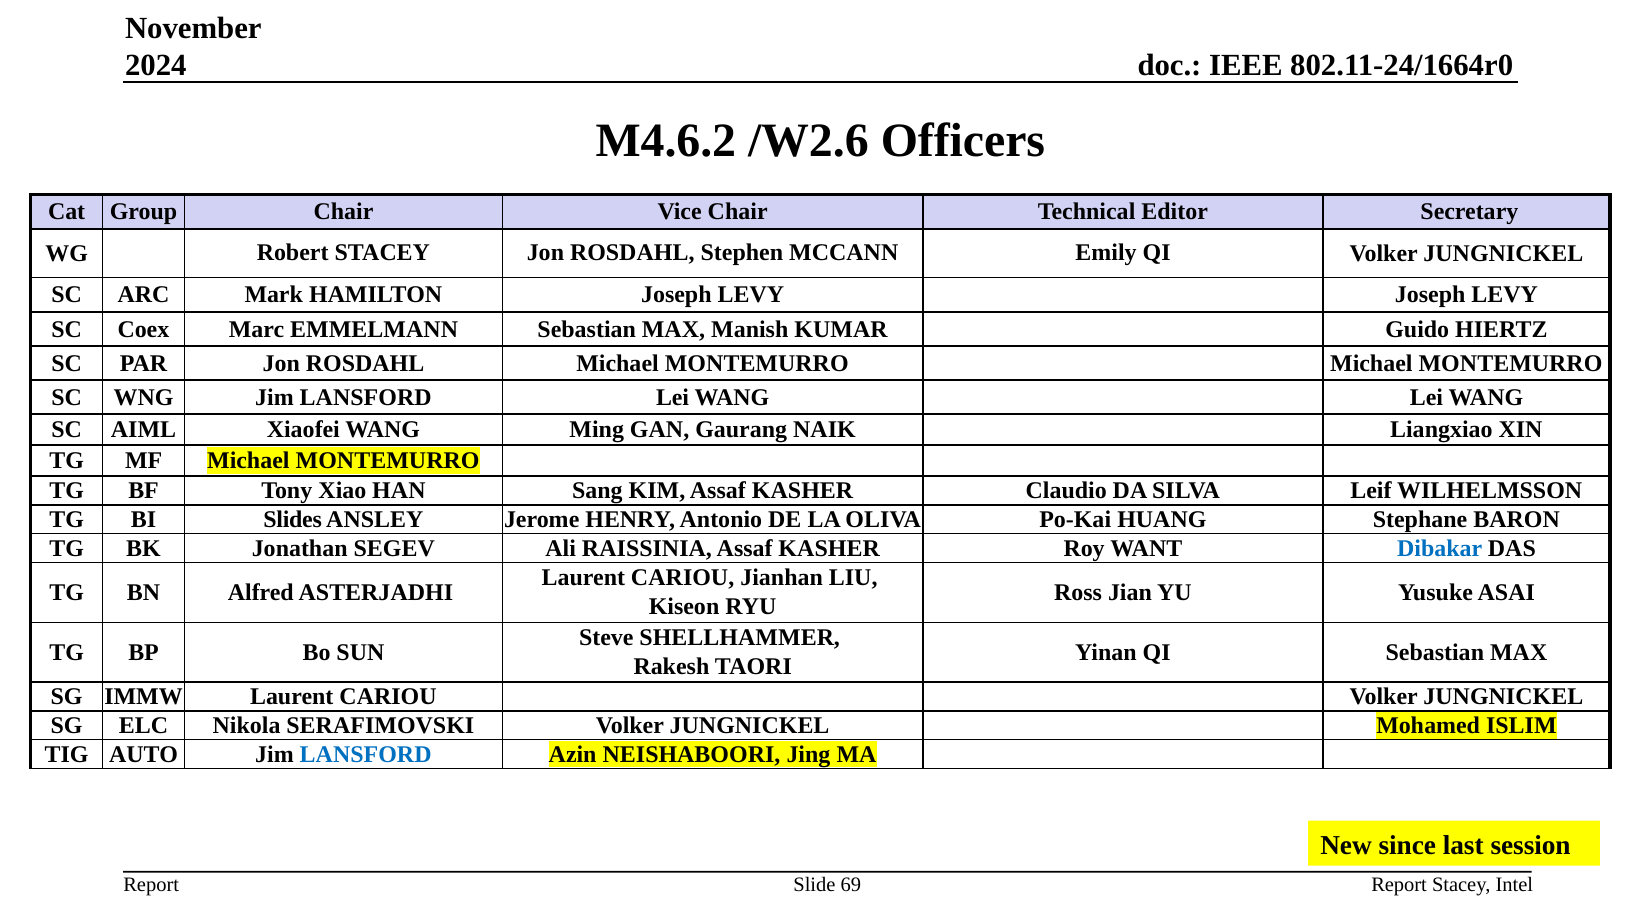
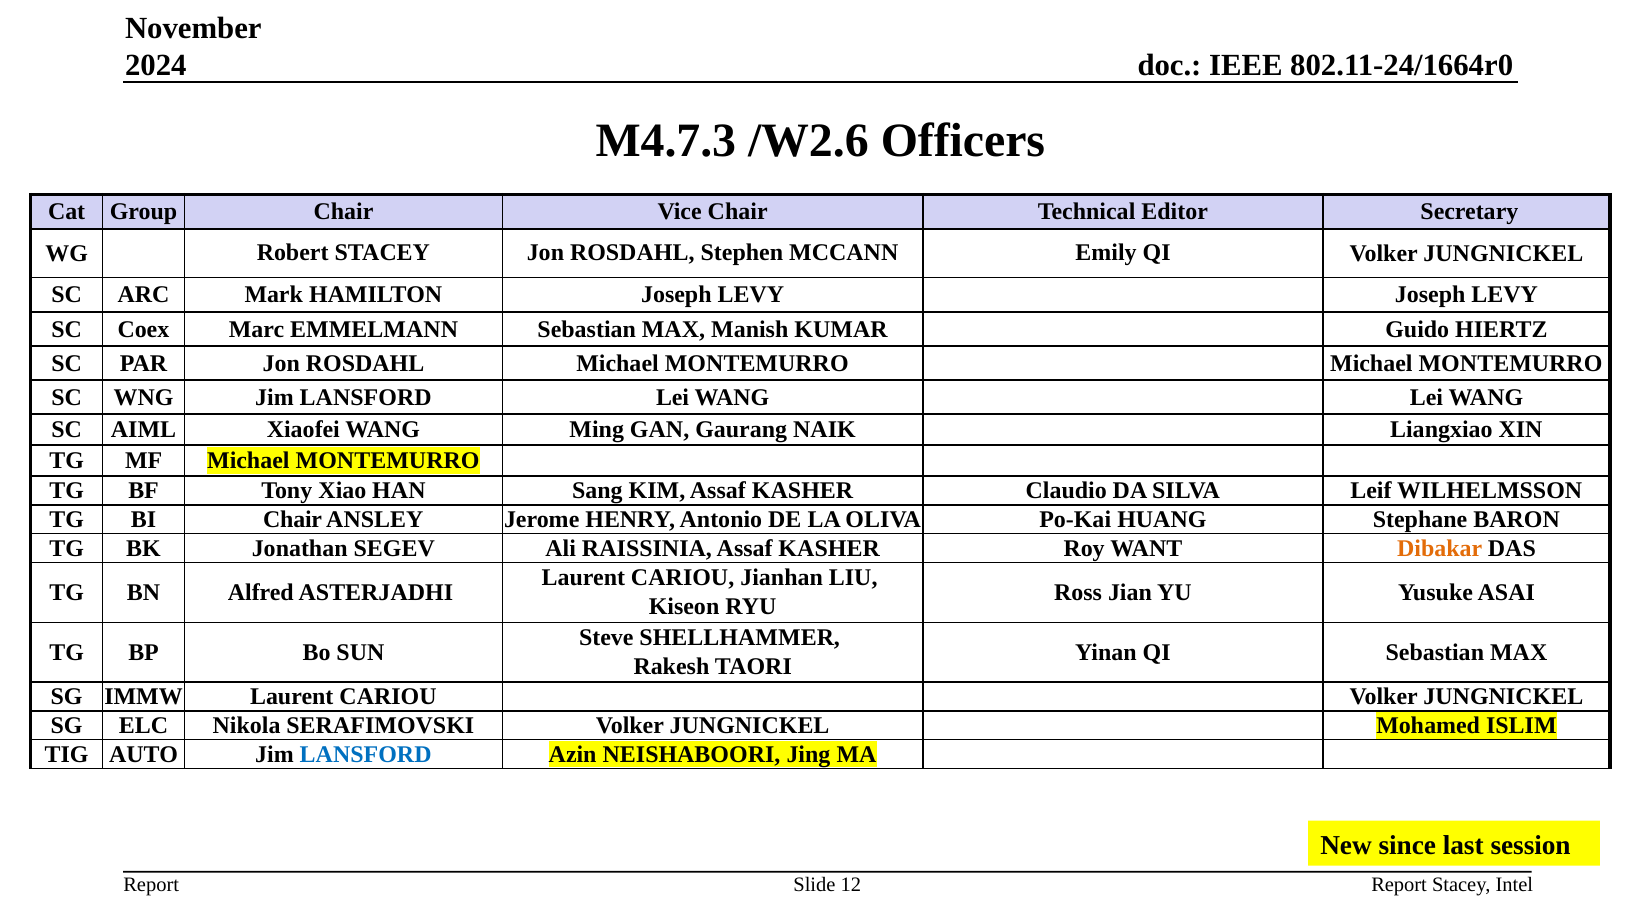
M4.6.2: M4.6.2 -> M4.7.3
BI Slides: Slides -> Chair
Dibakar colour: blue -> orange
69: 69 -> 12
